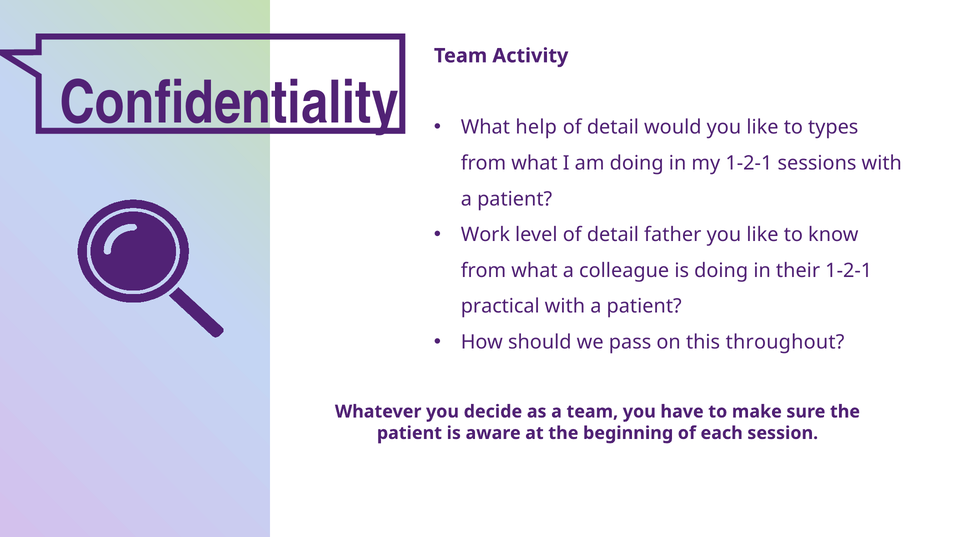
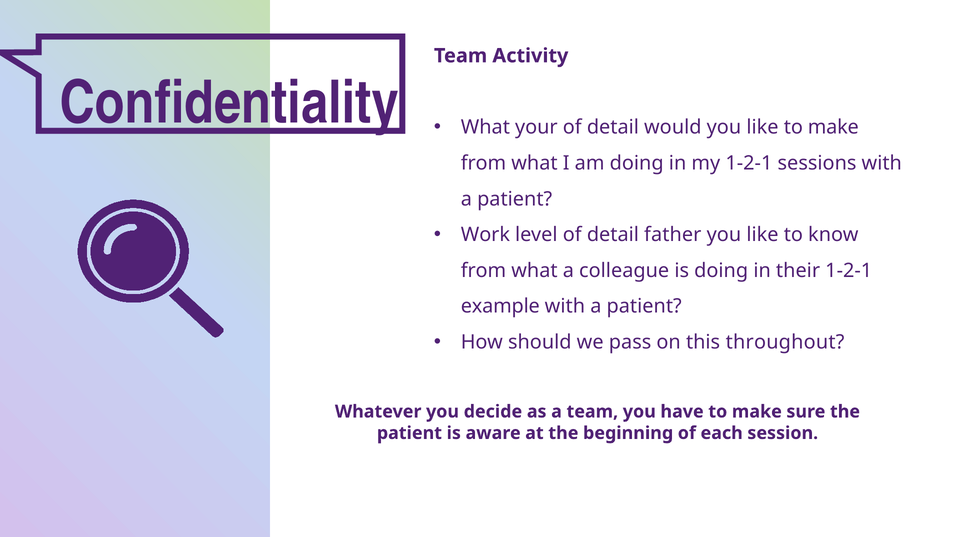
help: help -> your
like to types: types -> make
practical: practical -> example
